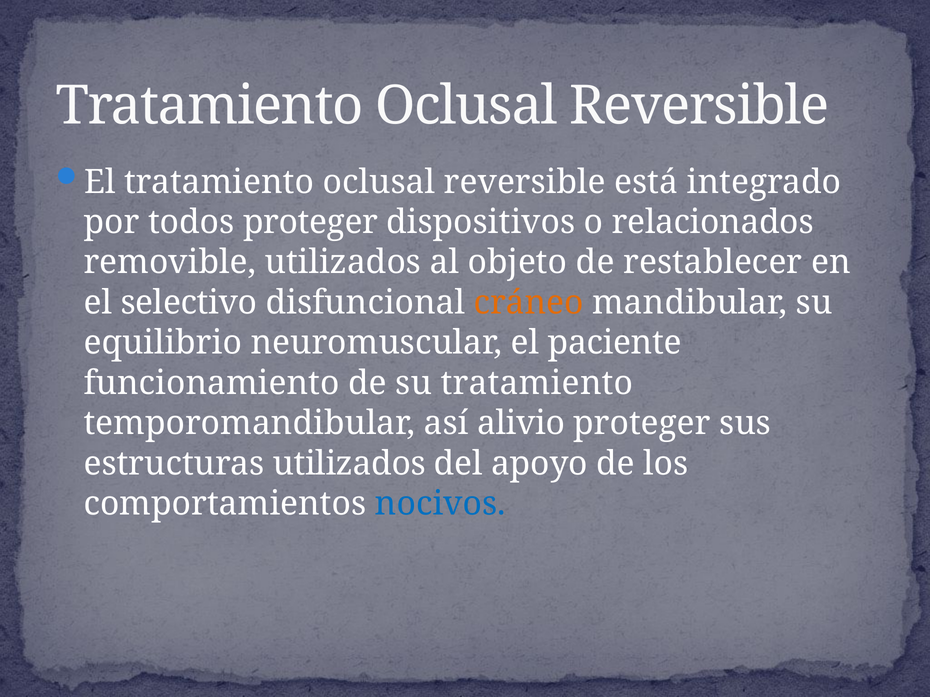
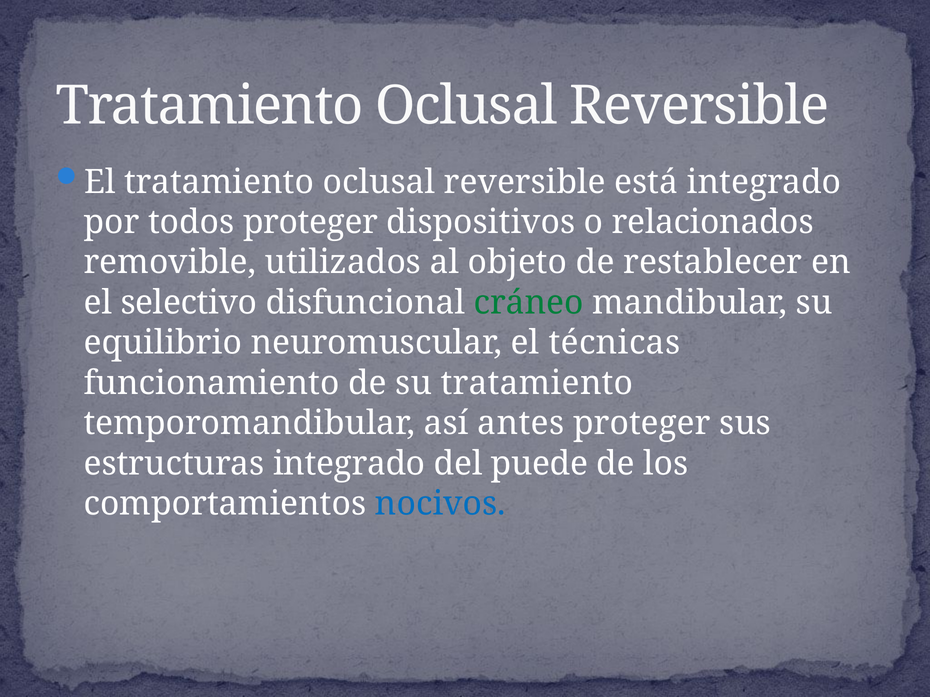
cráneo colour: orange -> green
paciente: paciente -> técnicas
alivio: alivio -> antes
estructuras utilizados: utilizados -> integrado
apoyo: apoyo -> puede
